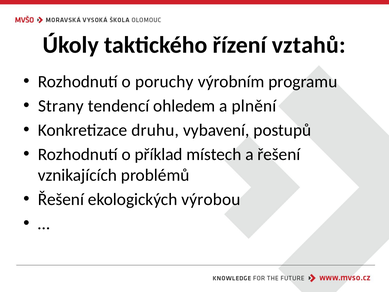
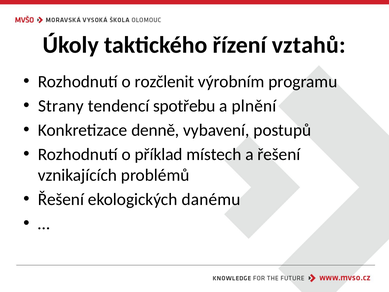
poruchy: poruchy -> rozčlenit
ohledem: ohledem -> spotřebu
druhu: druhu -> denně
výrobou: výrobou -> danému
